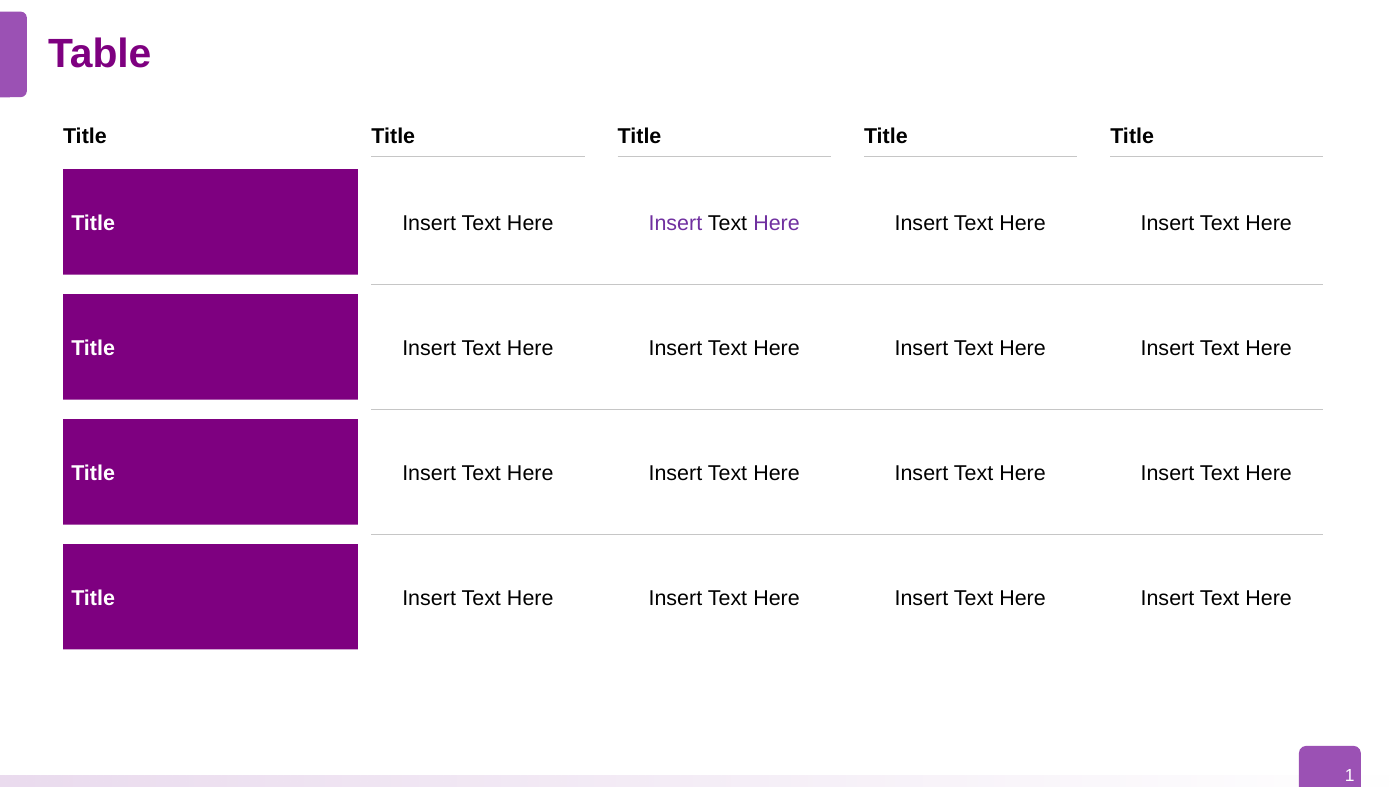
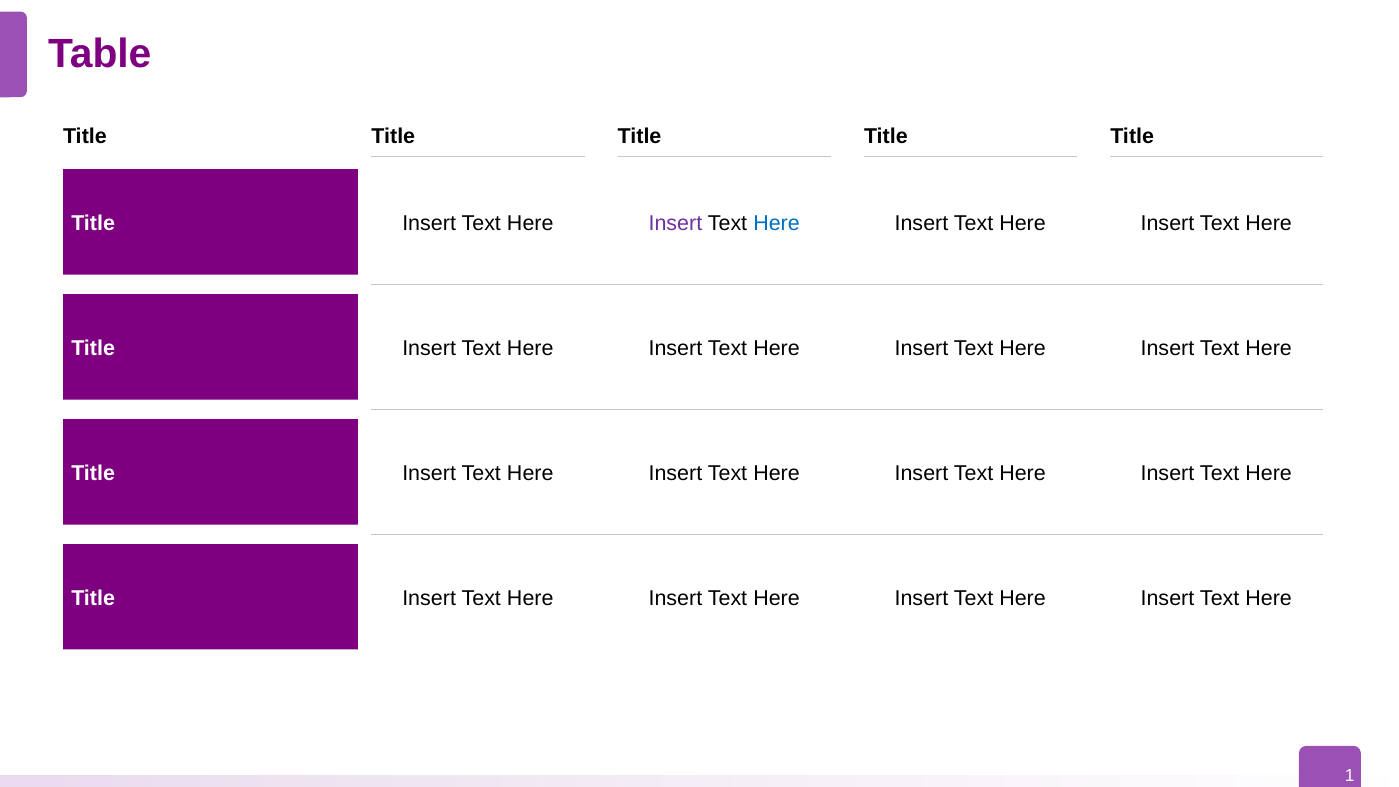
Here at (777, 223) colour: purple -> blue
